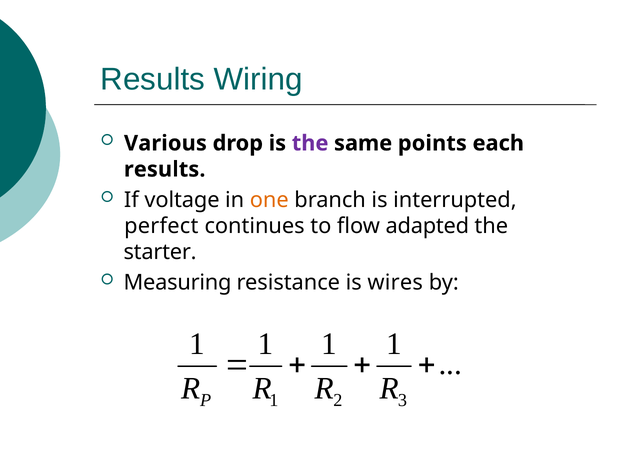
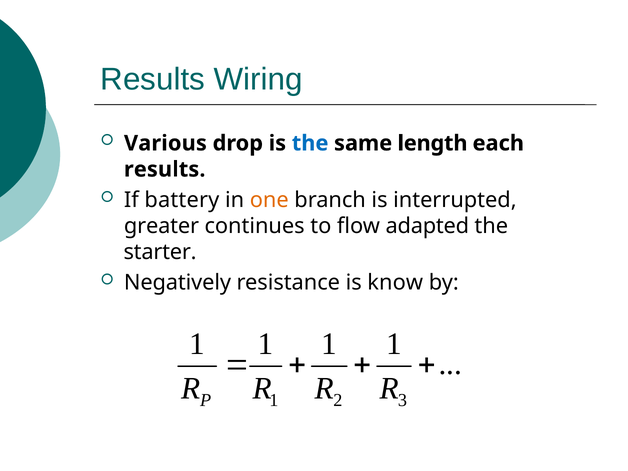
the at (310, 143) colour: purple -> blue
points: points -> length
voltage: voltage -> battery
perfect: perfect -> greater
Measuring: Measuring -> Negatively
wires: wires -> know
